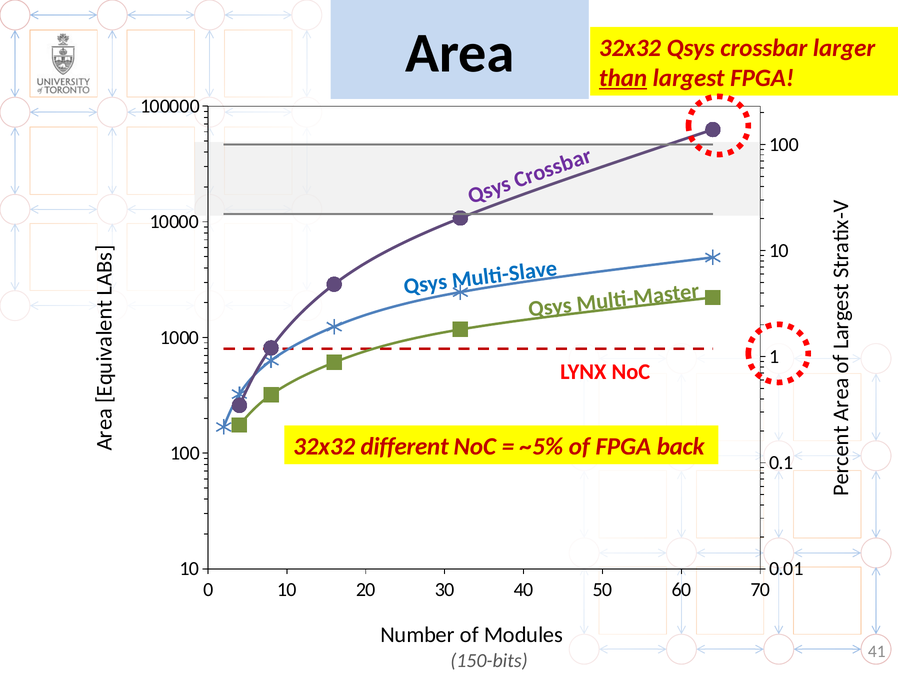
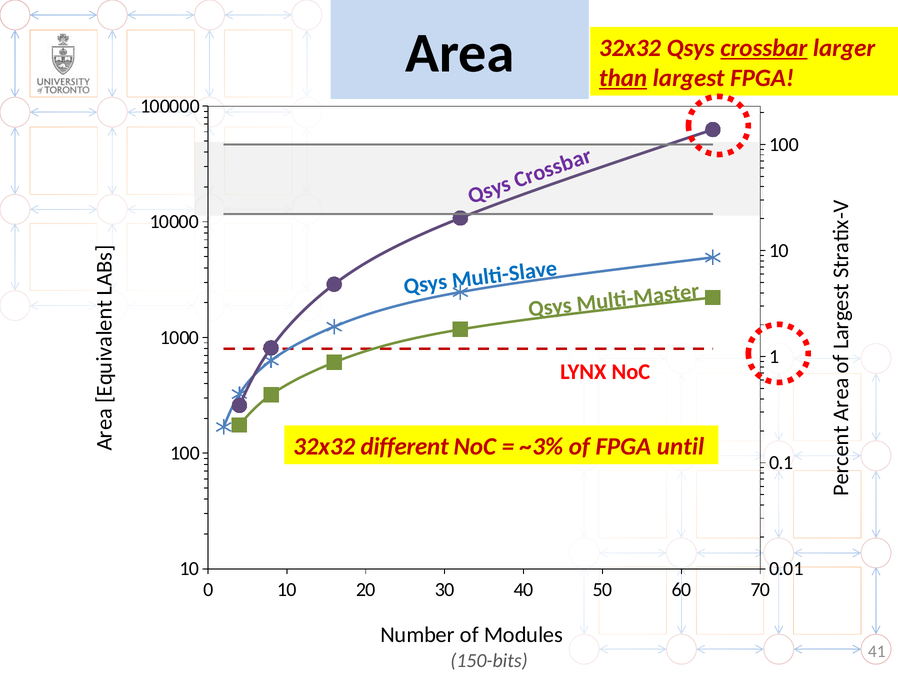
crossbar underline: none -> present
~5%: ~5% -> ~3%
back: back -> until
